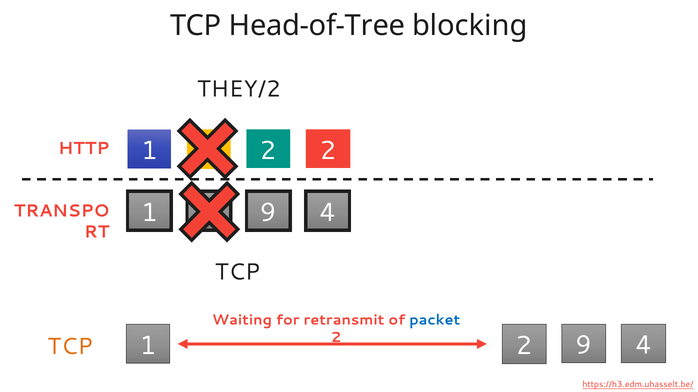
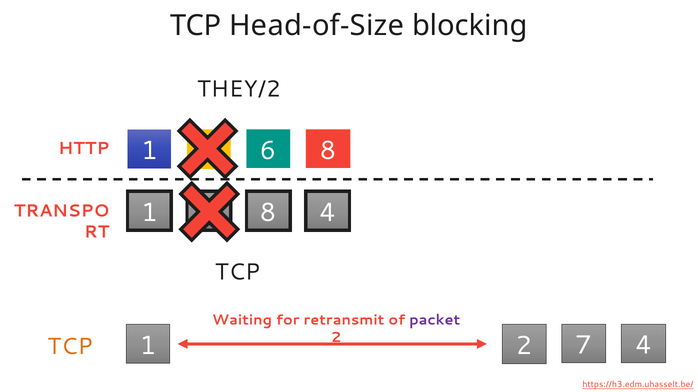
Head-of-Tree: Head-of-Tree -> Head-of-Size
2 at (268, 151): 2 -> 6
2 at (328, 151): 2 -> 8
9 at (268, 213): 9 -> 8
packet colour: blue -> purple
1 9: 9 -> 7
